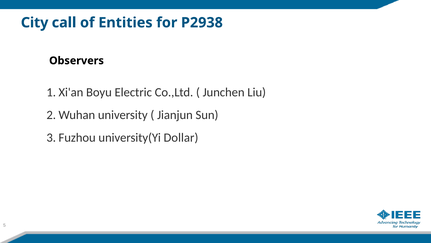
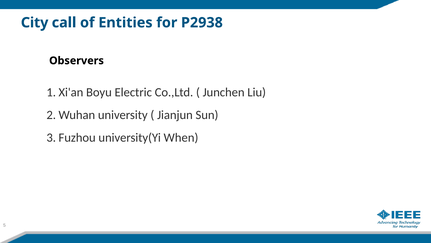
Dollar: Dollar -> When
